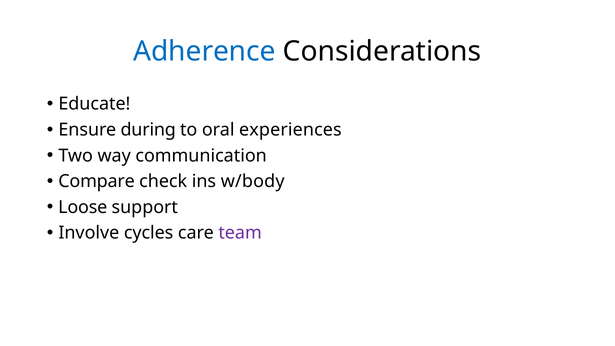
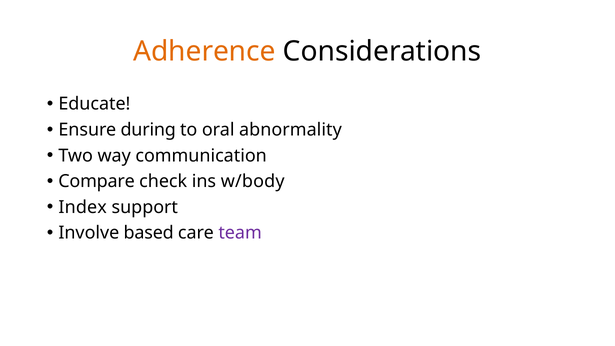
Adherence colour: blue -> orange
experiences: experiences -> abnormality
Loose: Loose -> Index
cycles: cycles -> based
